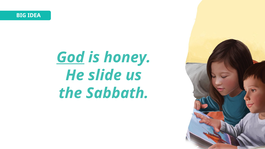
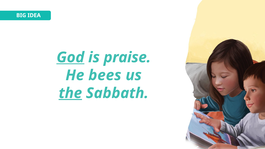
honey: honey -> praise
slide: slide -> bees
the underline: none -> present
